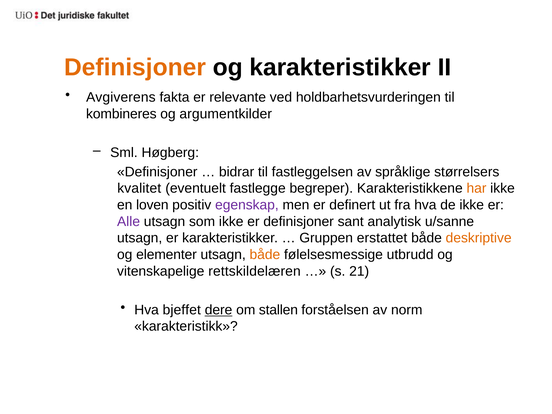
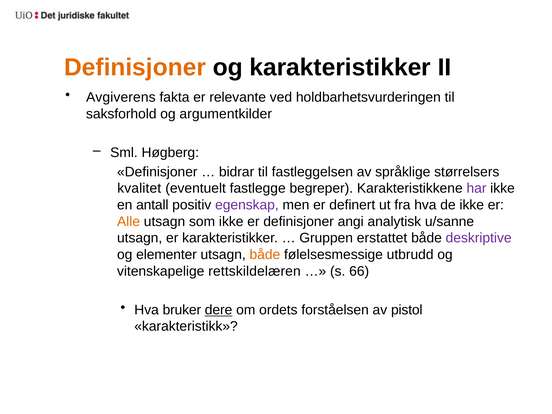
kombineres: kombineres -> saksforhold
har colour: orange -> purple
loven: loven -> antall
Alle colour: purple -> orange
sant: sant -> angi
deskriptive colour: orange -> purple
21: 21 -> 66
bjeffet: bjeffet -> bruker
stallen: stallen -> ordets
norm: norm -> pistol
